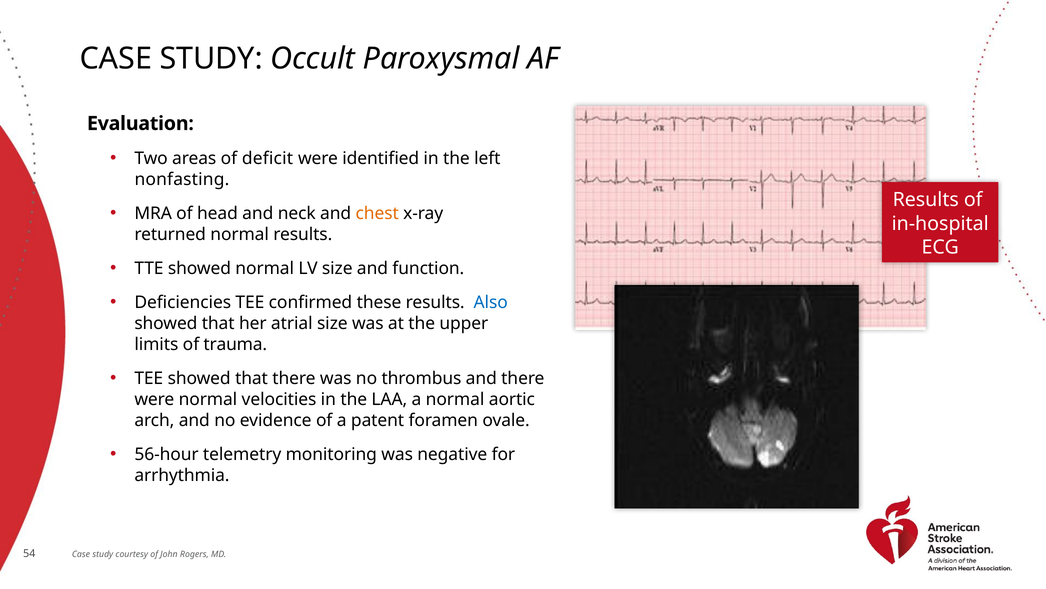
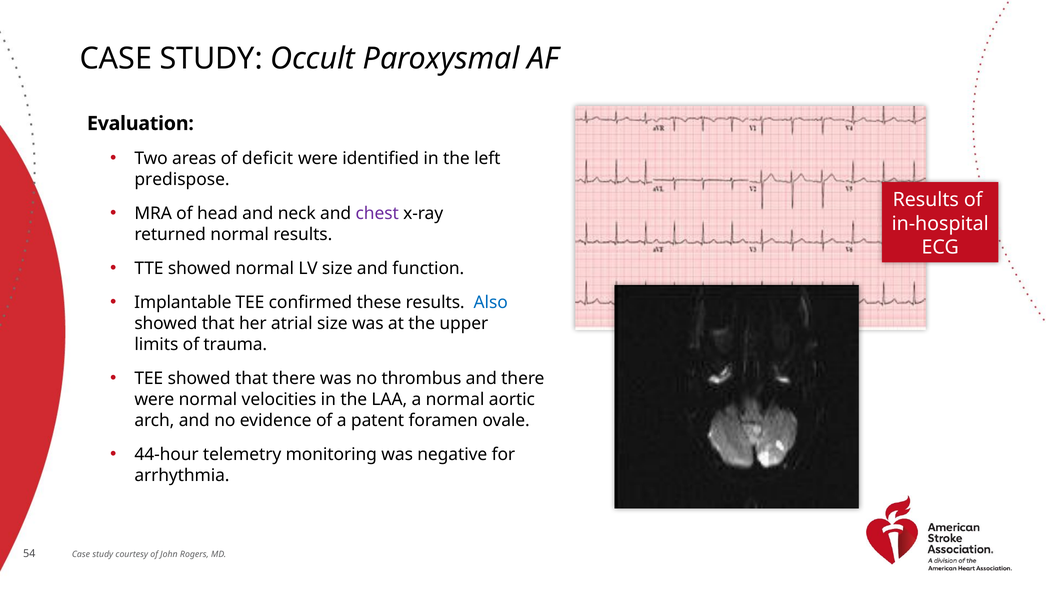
nonfasting: nonfasting -> predispose
chest colour: orange -> purple
Deficiencies: Deficiencies -> Implantable
56-hour: 56-hour -> 44-hour
